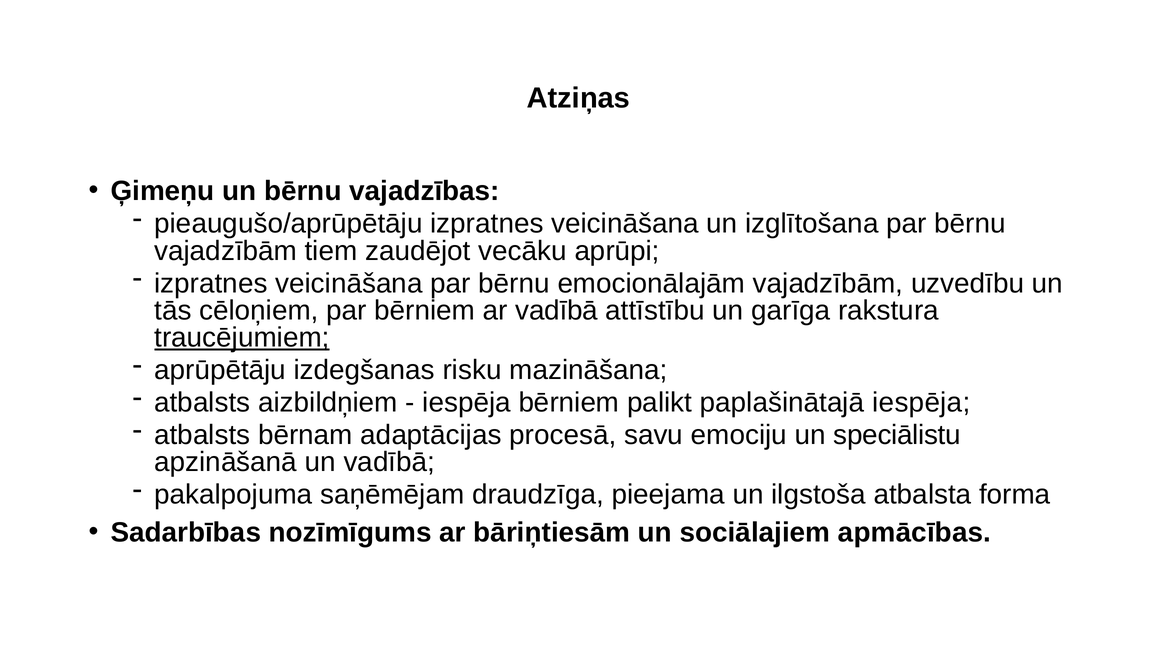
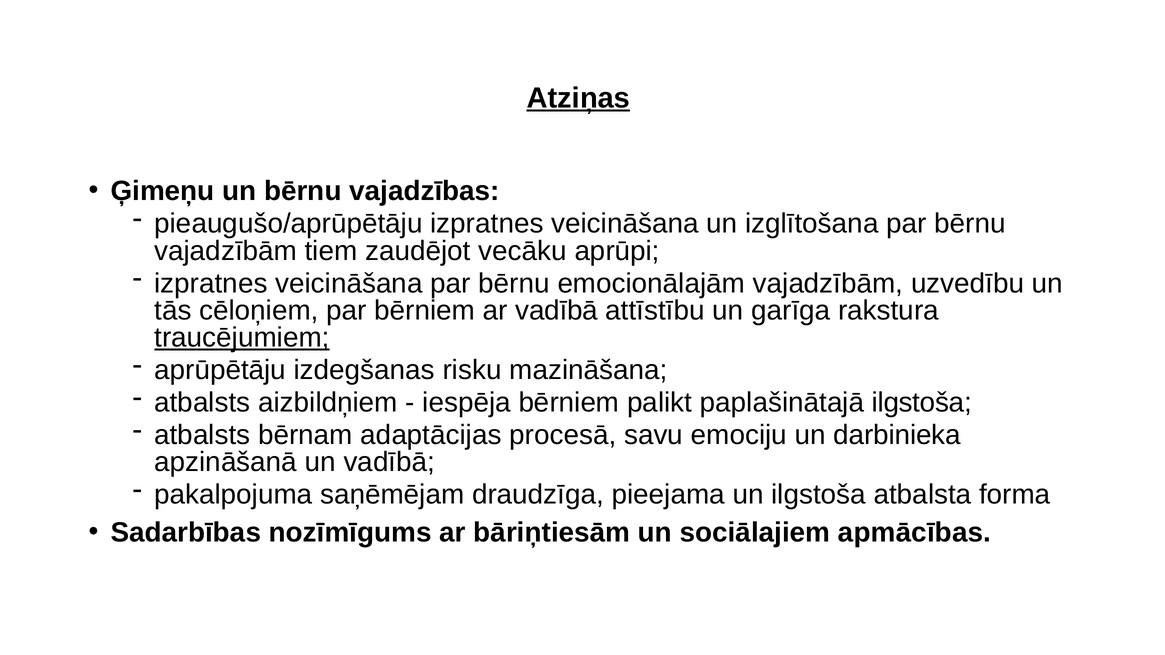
Atziņas underline: none -> present
paplašinātajā iespēja: iespēja -> ilgstoša
speciālistu: speciālistu -> darbinieka
